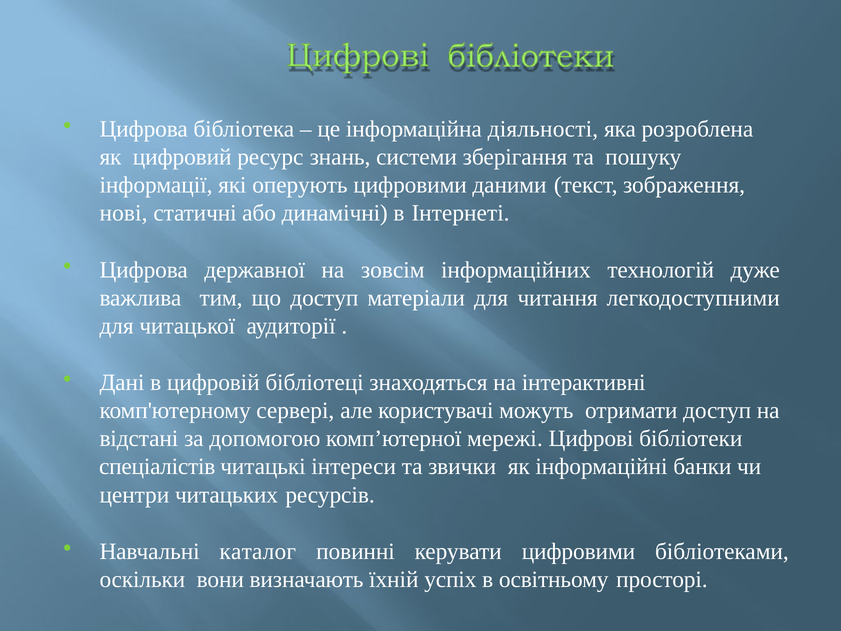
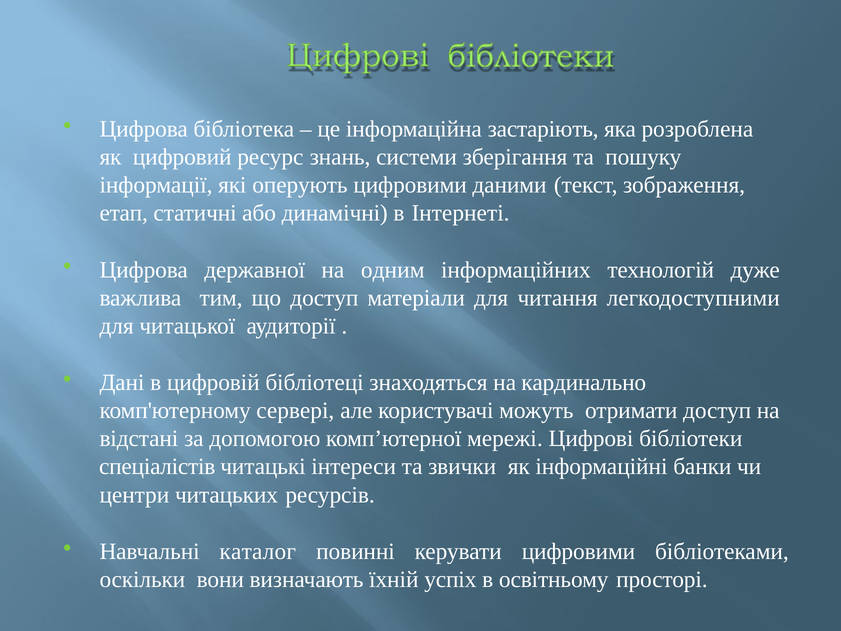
діяльності: діяльності -> застаріють
нові: нові -> етап
зовсім: зовсім -> одним
інтерактивні: інтерактивні -> кардинально
